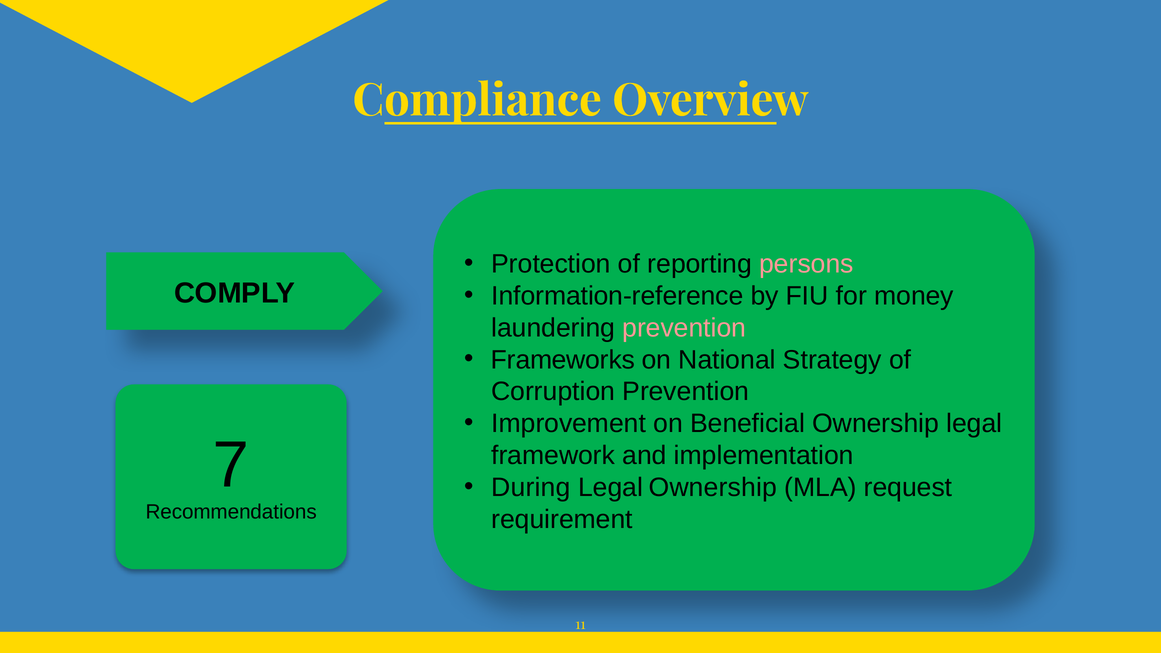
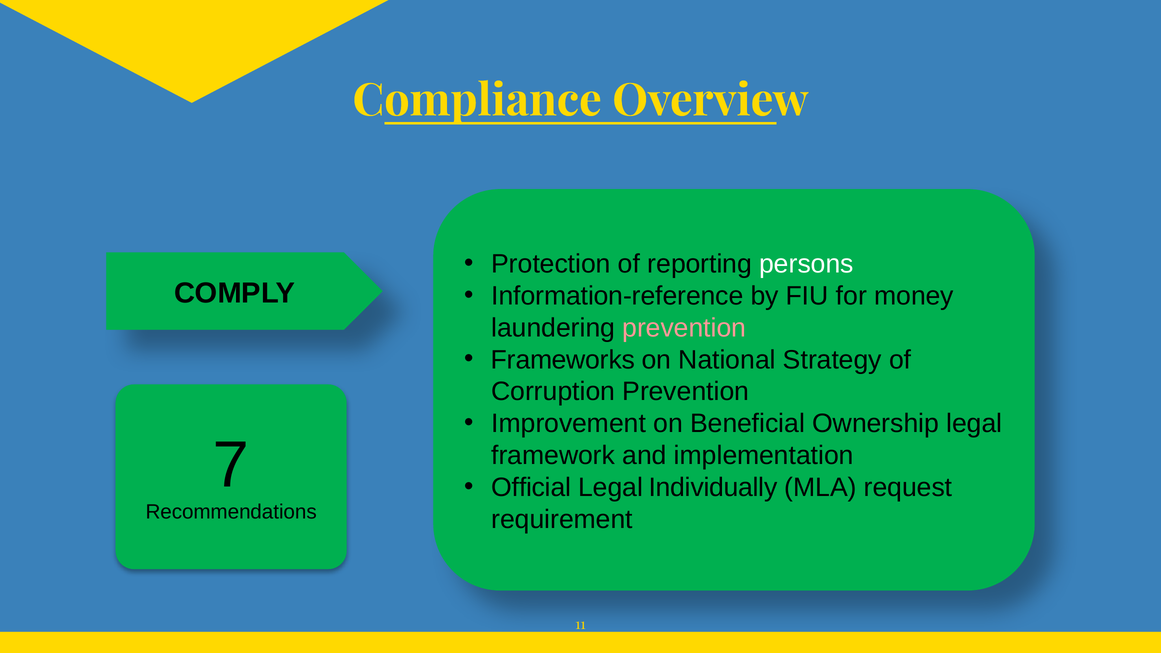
persons colour: pink -> white
During: During -> Official
Legal Ownership: Ownership -> Individually
